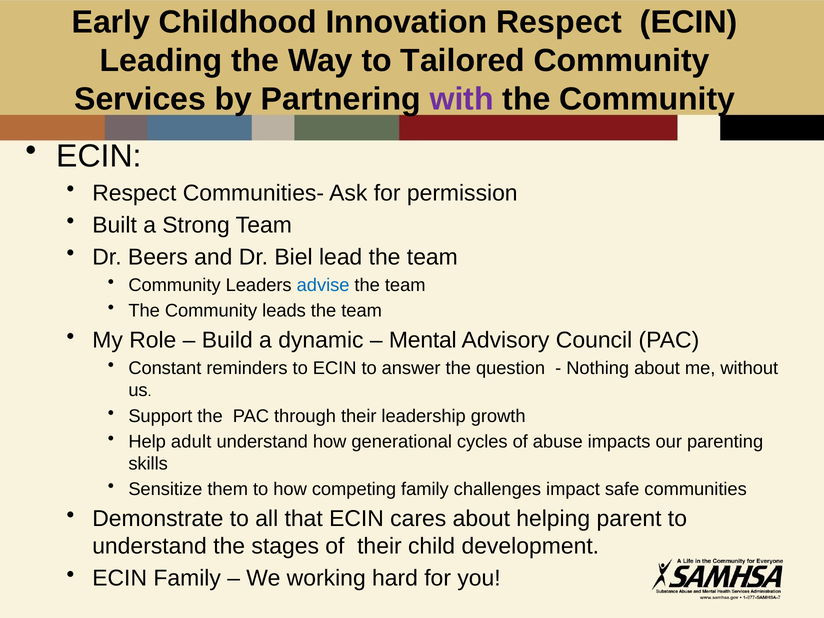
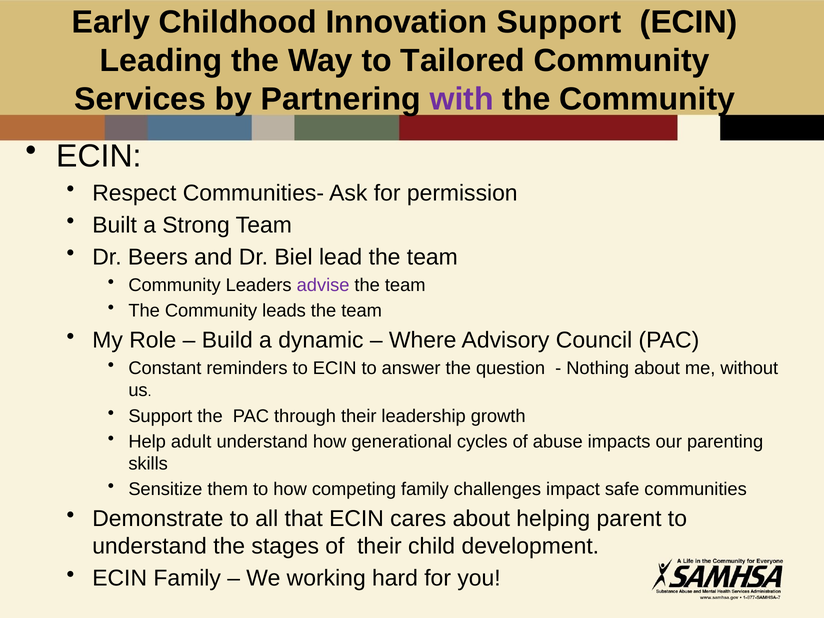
Innovation Respect: Respect -> Support
advise colour: blue -> purple
Mental: Mental -> Where
